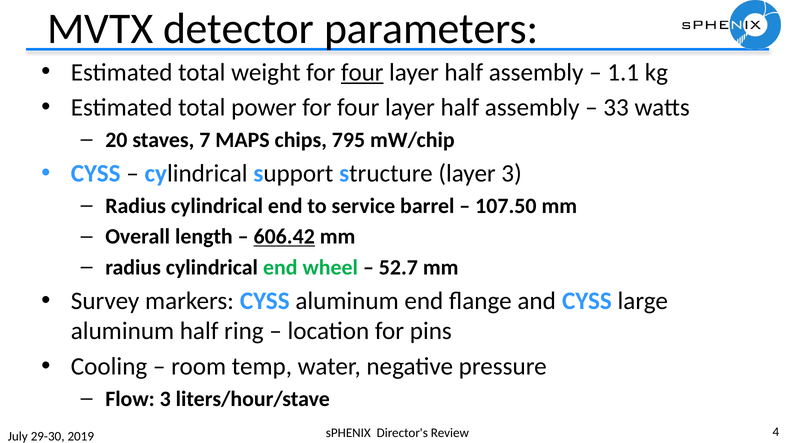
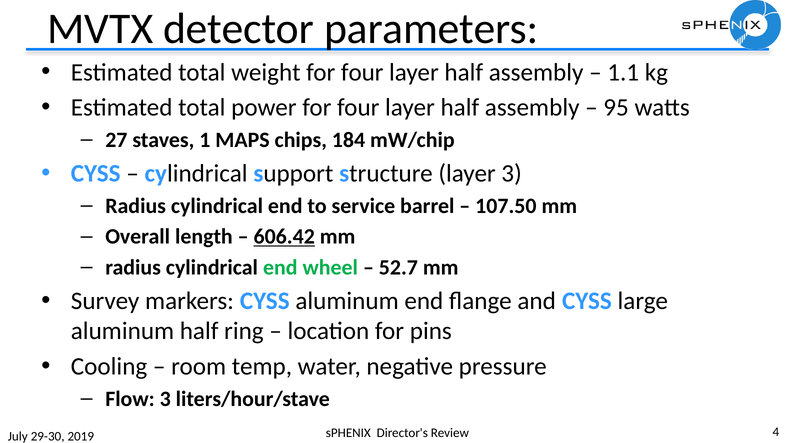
four at (362, 72) underline: present -> none
33: 33 -> 95
20: 20 -> 27
7: 7 -> 1
795: 795 -> 184
